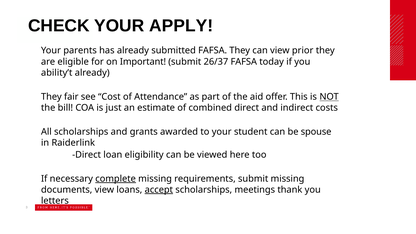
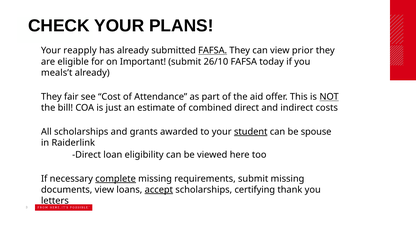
APPLY: APPLY -> PLANS
parents: parents -> reapply
FAFSA at (213, 51) underline: none -> present
26/37: 26/37 -> 26/10
ability’t: ability’t -> meals’t
student underline: none -> present
meetings: meetings -> certifying
